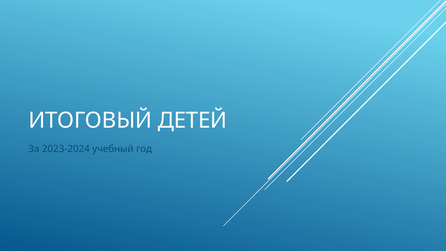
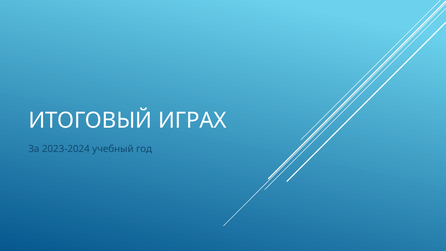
ДЕТЕЙ: ДЕТЕЙ -> ИГРАХ
